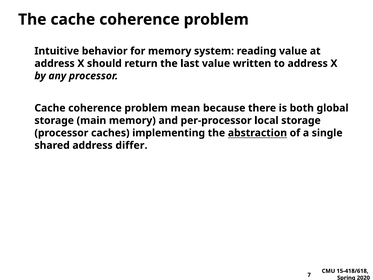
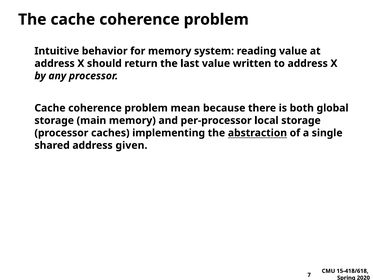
differ: differ -> given
